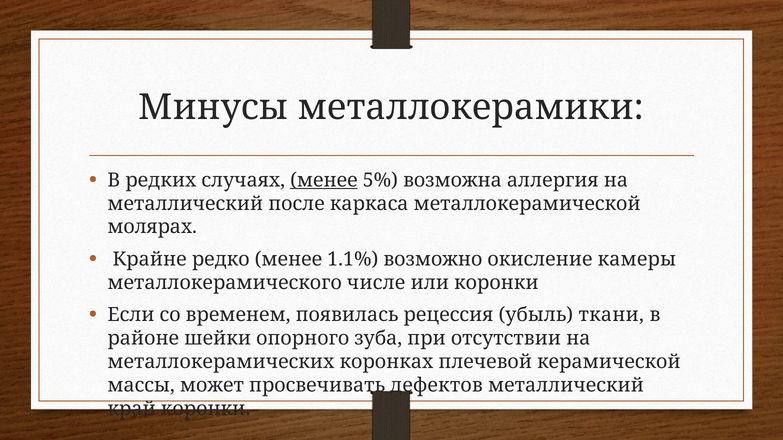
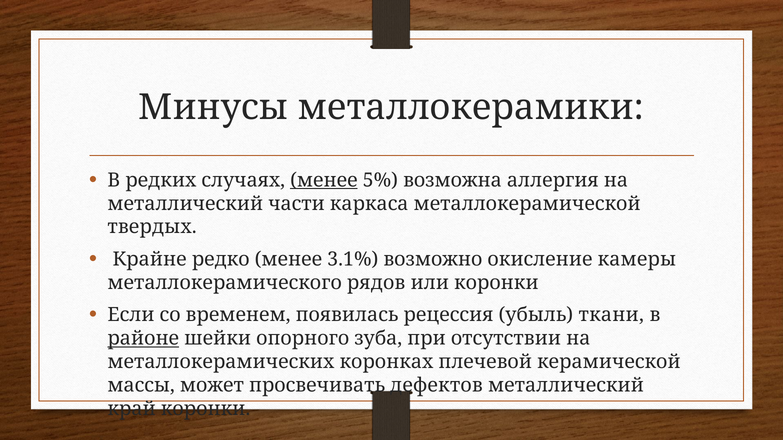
после: после -> части
молярах: молярах -> твердых
1.1%: 1.1% -> 3.1%
числе: числе -> рядов
районе underline: none -> present
